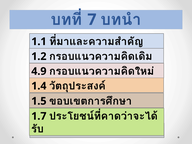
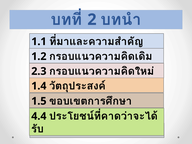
7: 7 -> 2
4.9: 4.9 -> 2.3
1.7 at (39, 116): 1.7 -> 4.4
